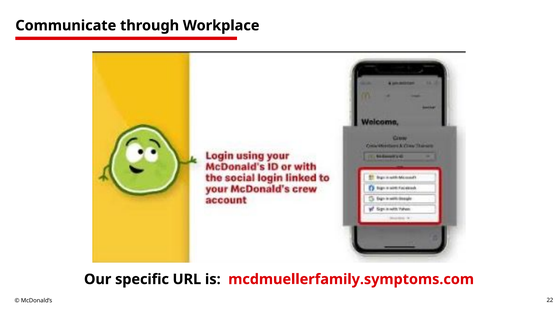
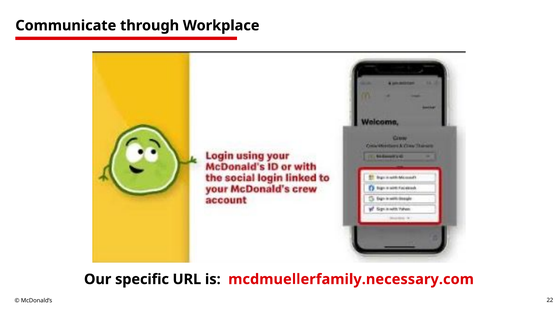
mcdmuellerfamily.symptoms.com: mcdmuellerfamily.symptoms.com -> mcdmuellerfamily.necessary.com
